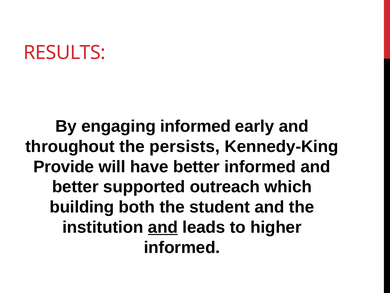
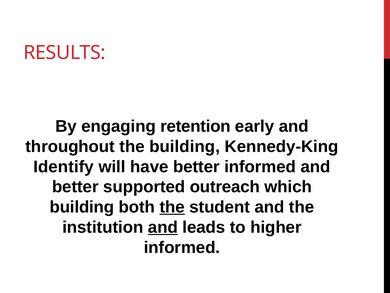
engaging informed: informed -> retention
the persists: persists -> building
Provide: Provide -> Identify
the at (172, 207) underline: none -> present
